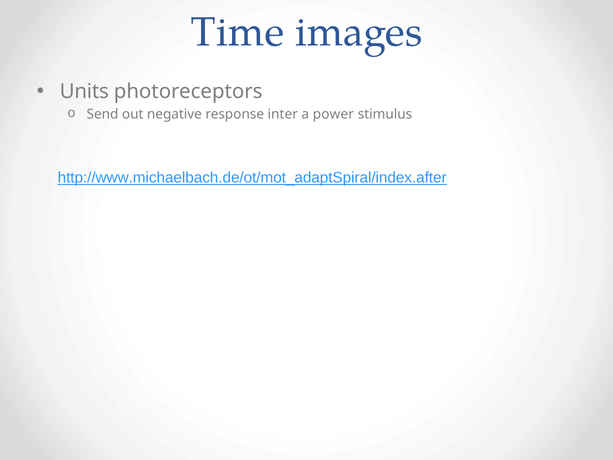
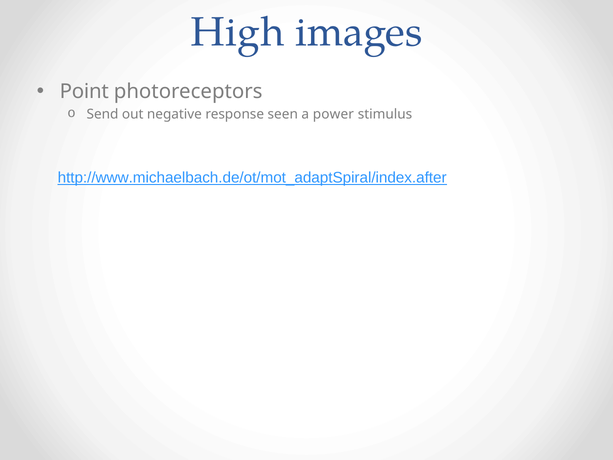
Time: Time -> High
Units: Units -> Point
inter: inter -> seen
